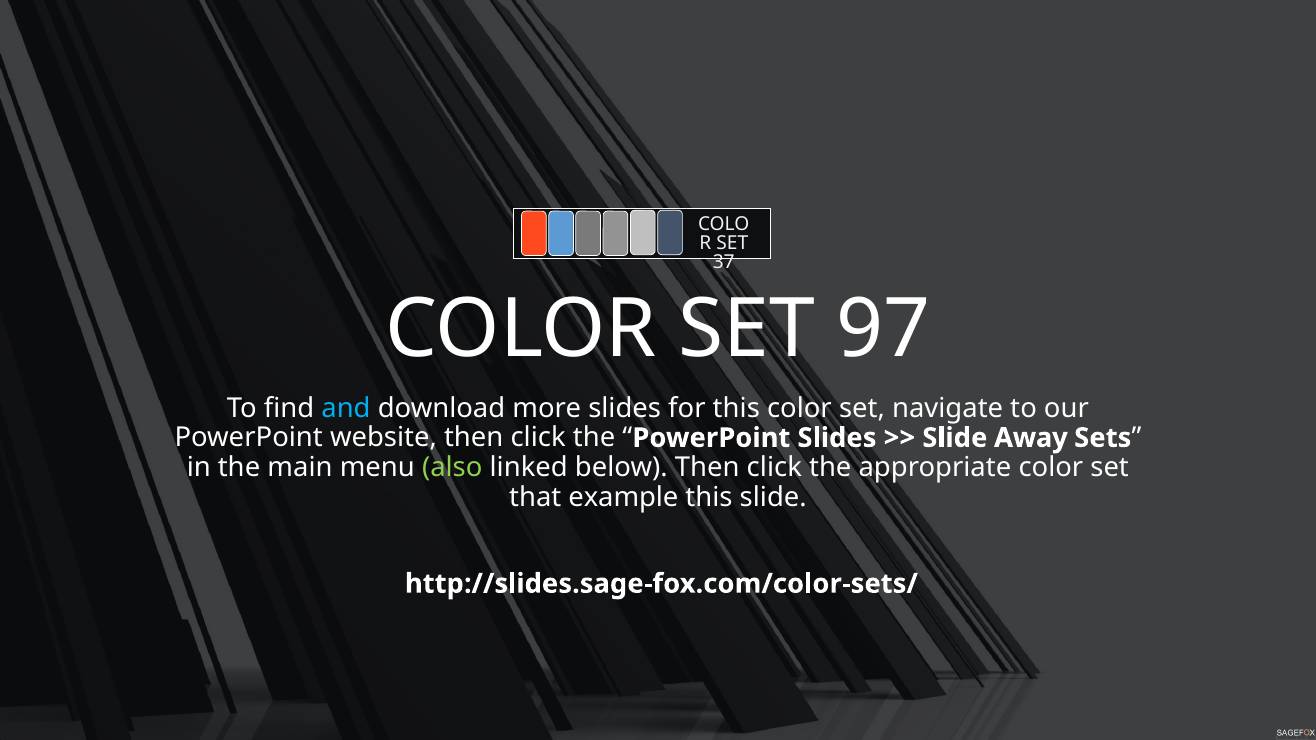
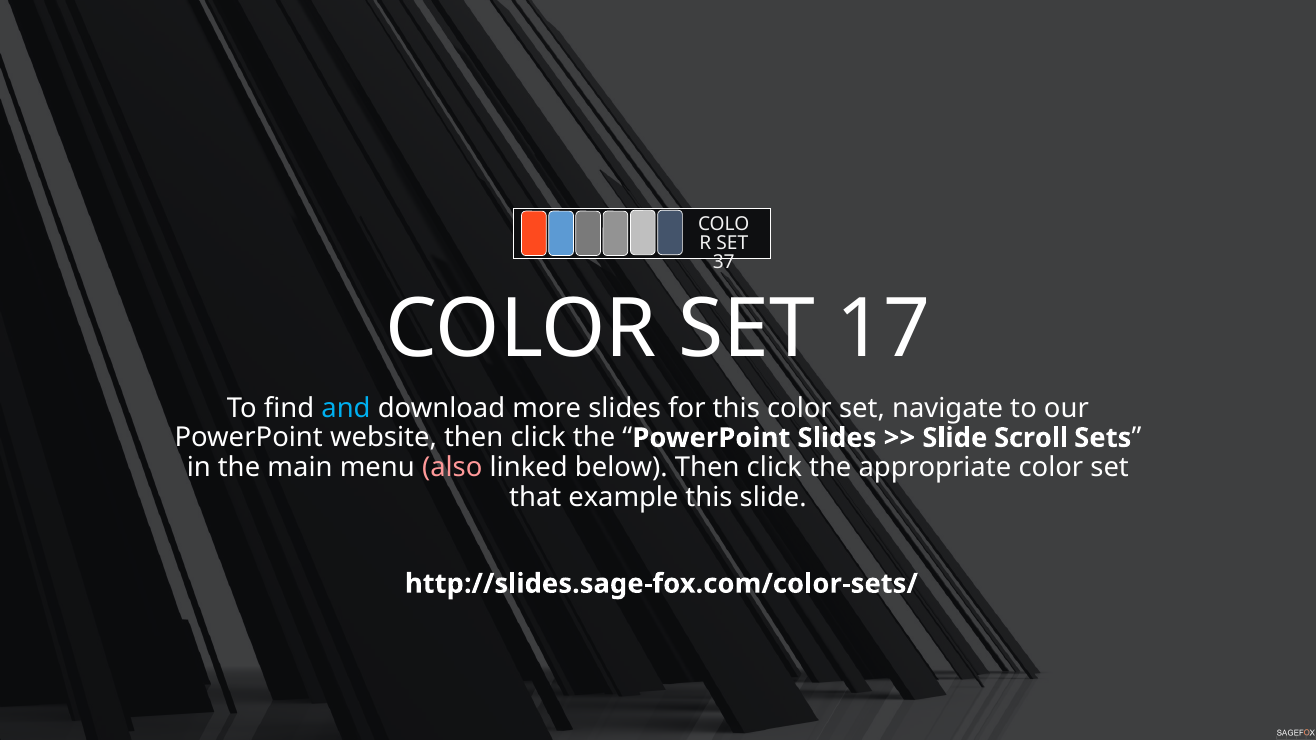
97: 97 -> 17
Away: Away -> Scroll
also colour: light green -> pink
